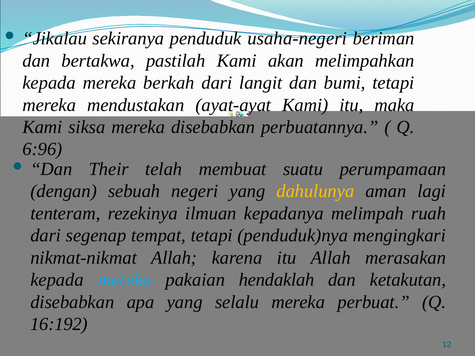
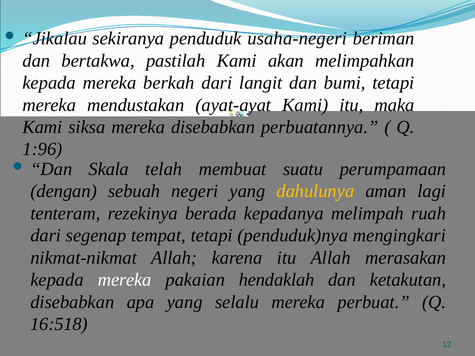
6:96: 6:96 -> 1:96
Their: Their -> Skala
ilmuan: ilmuan -> berada
mereka at (125, 280) colour: light blue -> white
16:192: 16:192 -> 16:518
